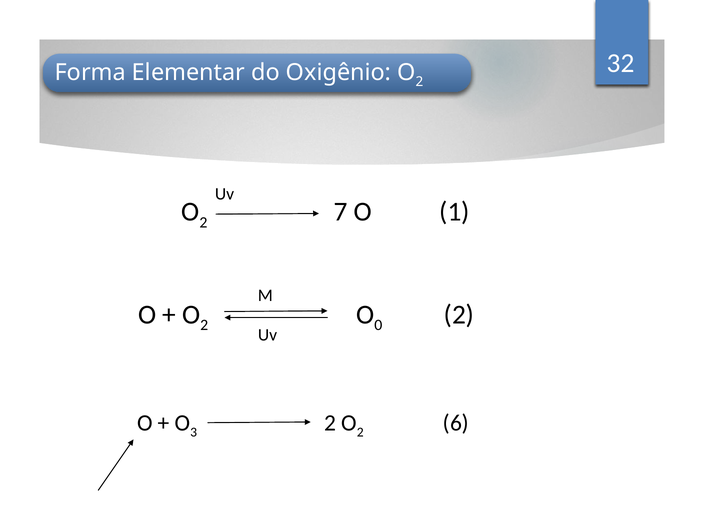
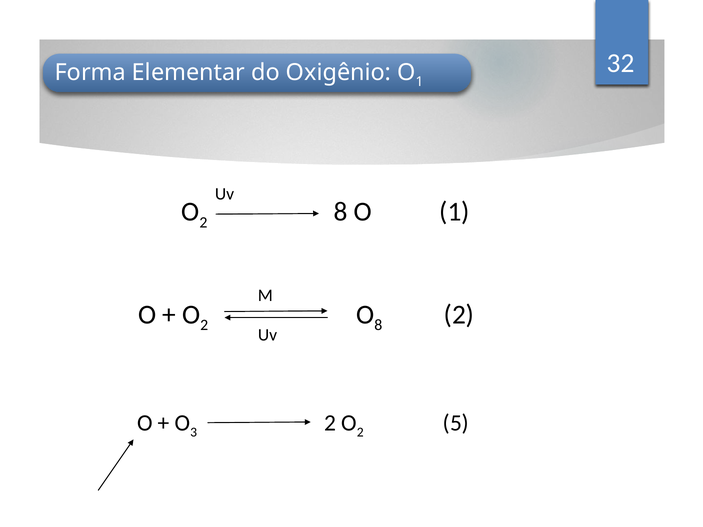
Oxigênio O 2: 2 -> 1
2 7: 7 -> 8
O 0: 0 -> 8
6: 6 -> 5
